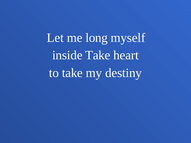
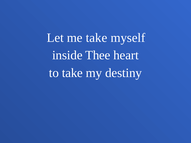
me long: long -> take
inside Take: Take -> Thee
